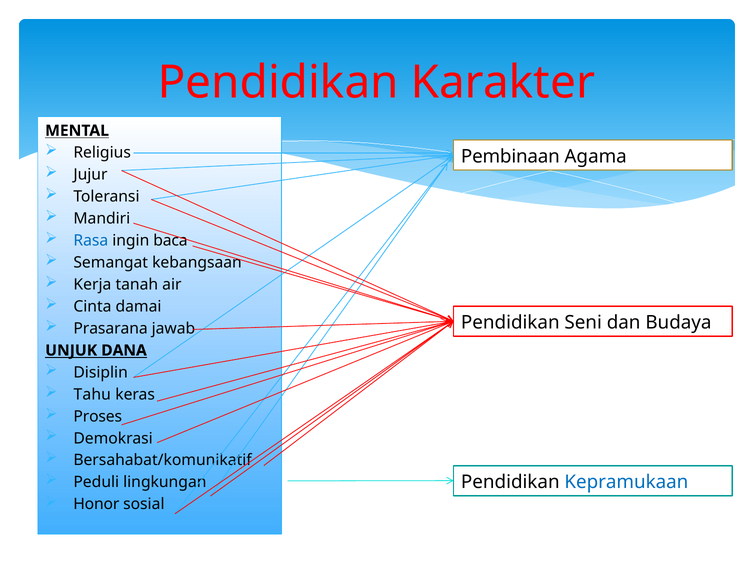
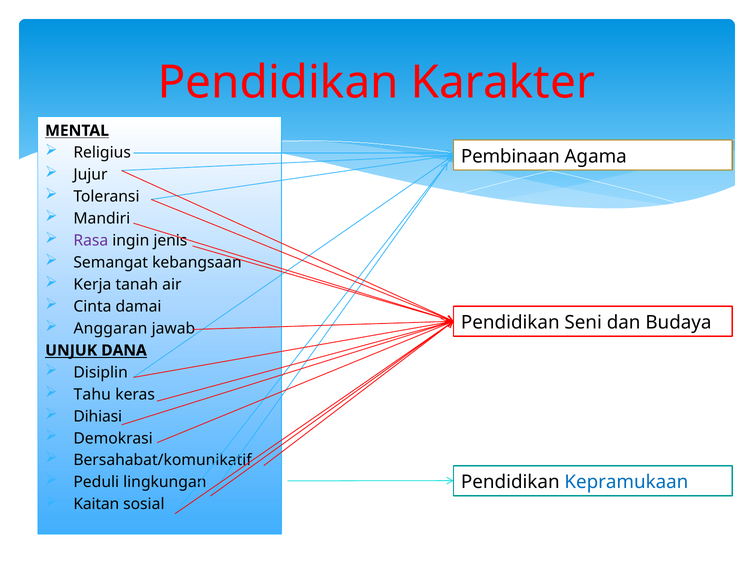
Rasa colour: blue -> purple
baca: baca -> jenis
Prasarana: Prasarana -> Anggaran
Proses: Proses -> Dihiasi
Honor: Honor -> Kaitan
